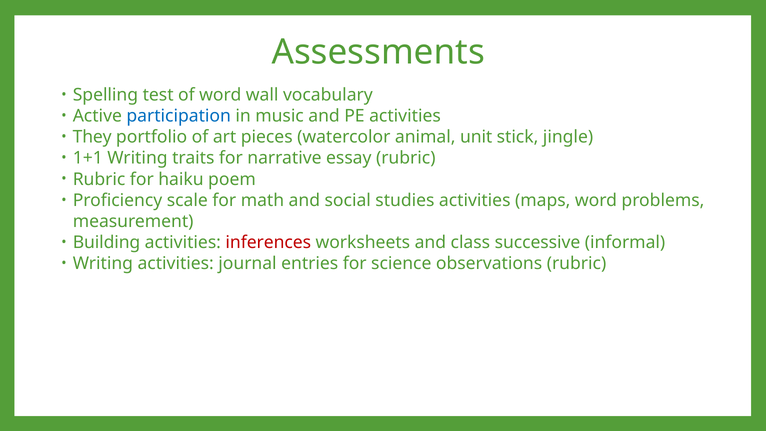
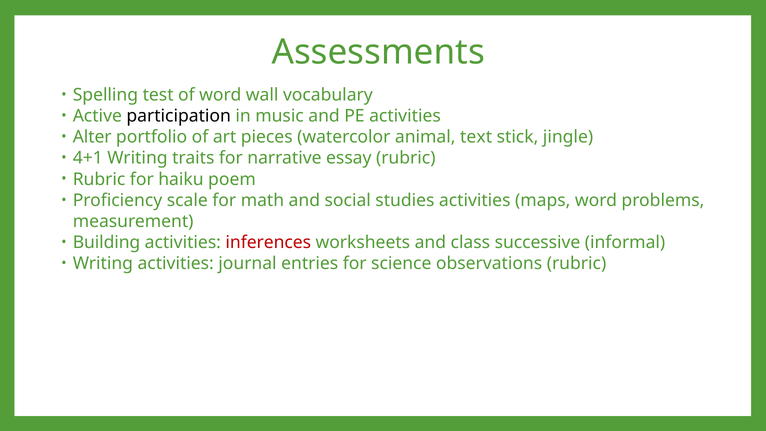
participation colour: blue -> black
They: They -> Alter
unit: unit -> text
1+1: 1+1 -> 4+1
